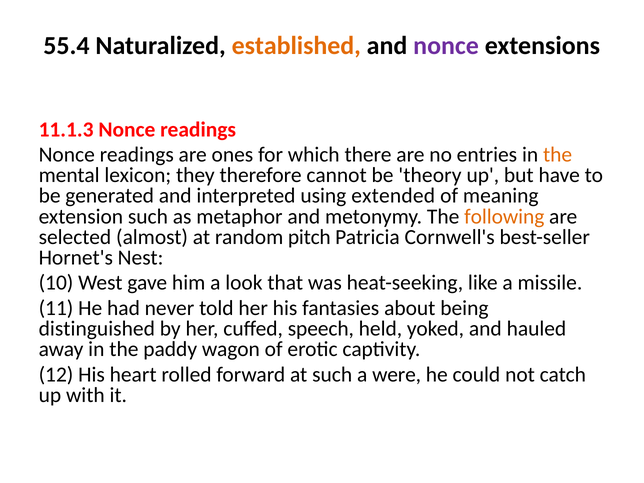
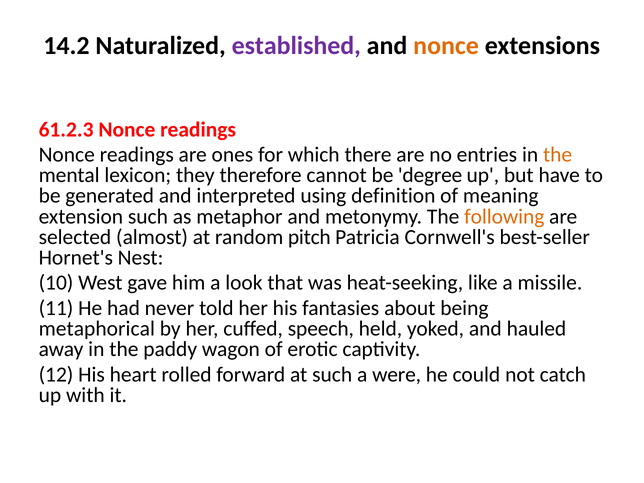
55.4: 55.4 -> 14.2
established colour: orange -> purple
nonce at (446, 46) colour: purple -> orange
11.1.3: 11.1.3 -> 61.2.3
theory: theory -> degree
extended: extended -> definition
distinguished: distinguished -> metaphorical
